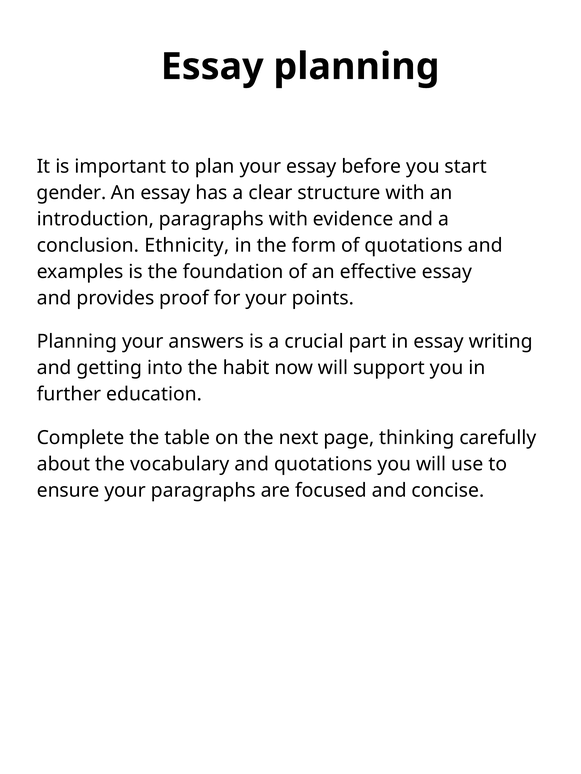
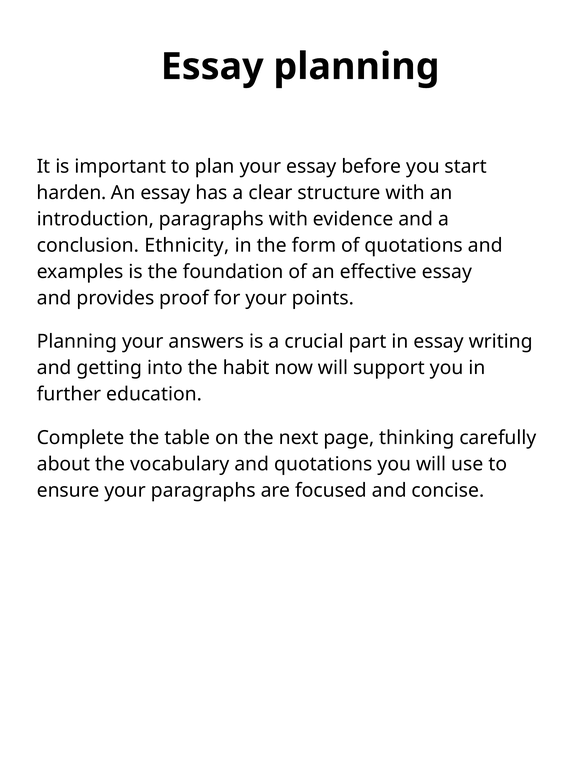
gender: gender -> harden
